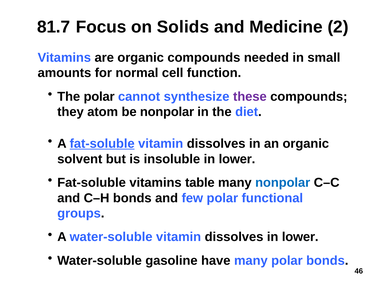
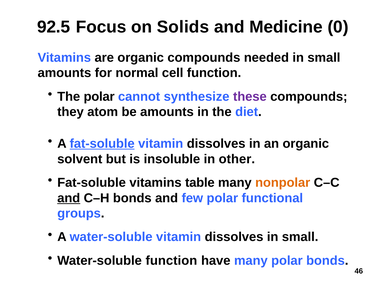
81.7: 81.7 -> 92.5
2: 2 -> 0
be nonpolar: nonpolar -> amounts
insoluble in lower: lower -> other
nonpolar at (283, 182) colour: blue -> orange
and at (69, 198) underline: none -> present
dissolves in lower: lower -> small
Water-soluble gasoline: gasoline -> function
